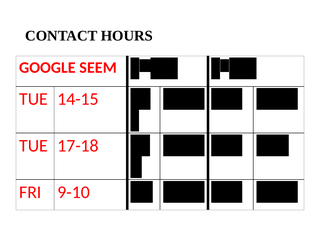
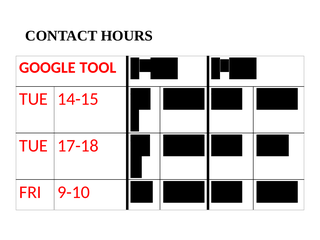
SEEM: SEEM -> TOOL
